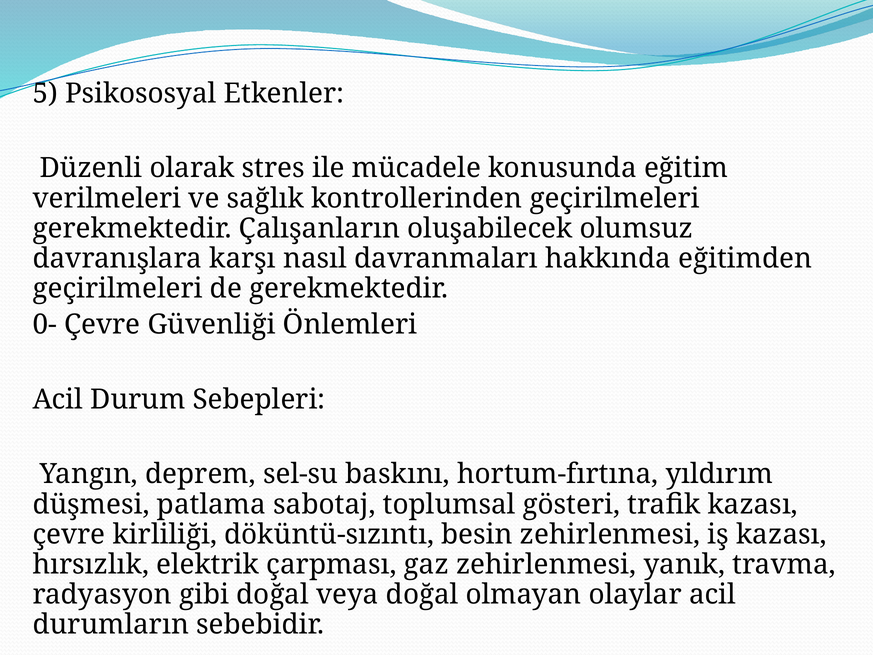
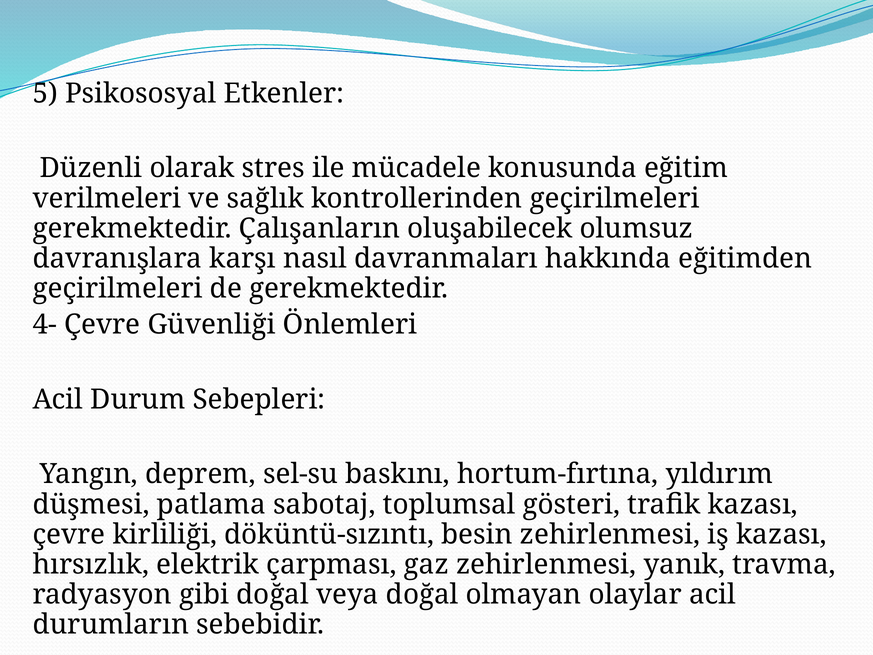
0-: 0- -> 4-
